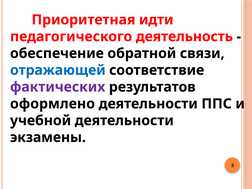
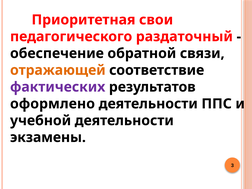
идти: идти -> свои
деятельность: деятельность -> раздаточный
отражающей colour: blue -> orange
